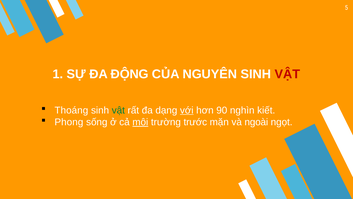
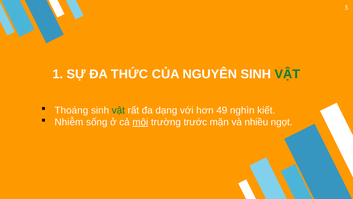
ĐỘNG: ĐỘNG -> THỨC
VẬT at (287, 74) colour: red -> green
với underline: present -> none
90: 90 -> 49
Phong: Phong -> Nhiễm
ngoài: ngoài -> nhiều
